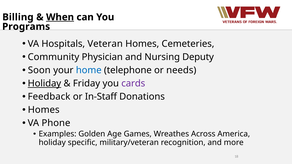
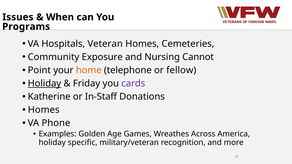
Billing: Billing -> Issues
When underline: present -> none
Physician: Physician -> Exposure
Deputy: Deputy -> Cannot
Soon: Soon -> Point
home colour: blue -> orange
needs: needs -> fellow
Feedback: Feedback -> Katherine
